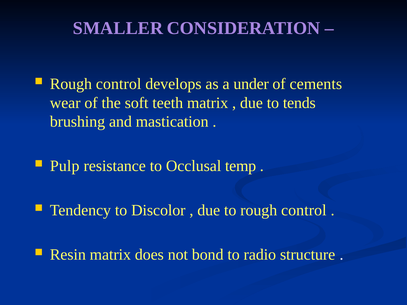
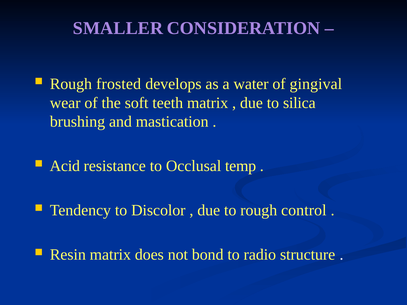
control at (119, 84): control -> frosted
under: under -> water
cements: cements -> gingival
tends: tends -> silica
Pulp: Pulp -> Acid
